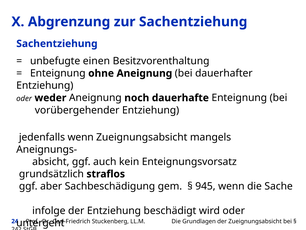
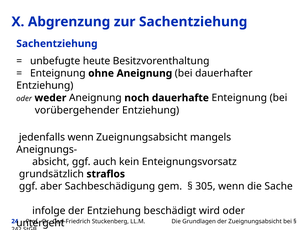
einen: einen -> heute
945: 945 -> 305
